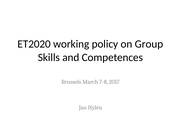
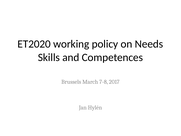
Group: Group -> Needs
